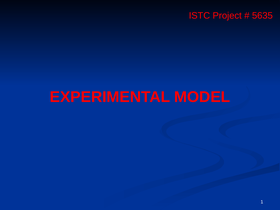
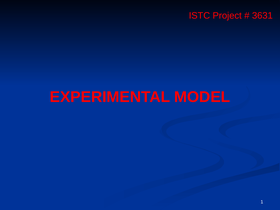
5635: 5635 -> 3631
